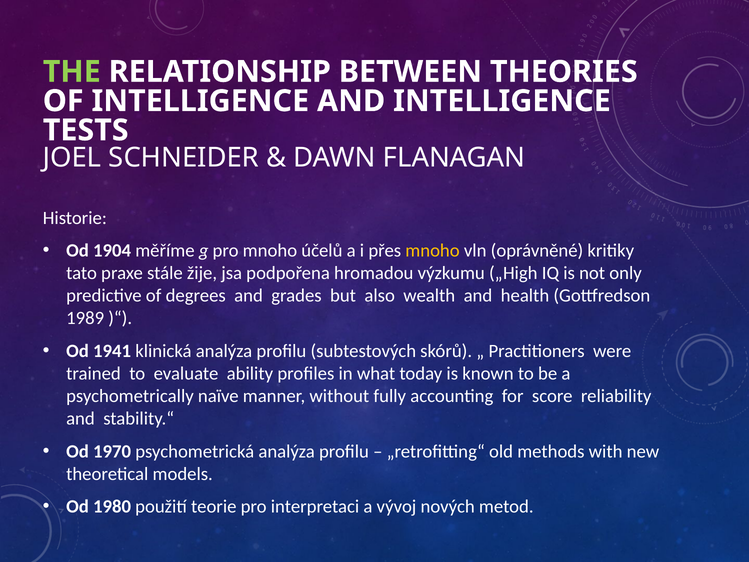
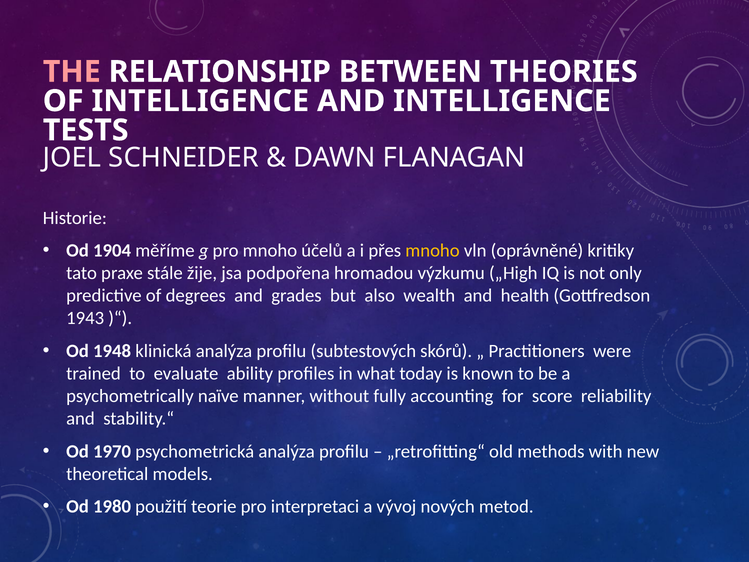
THE colour: light green -> pink
1989: 1989 -> 1943
1941: 1941 -> 1948
